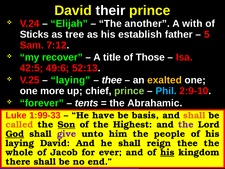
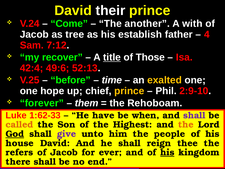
Elijah: Elijah -> Come
Sticks at (34, 34): Sticks -> Jacob
5: 5 -> 4
title underline: none -> present
42:5: 42:5 -> 42:4
laying at (71, 80): laying -> before
thee at (112, 80): thee -> time
more: more -> hope
prince at (129, 91) colour: light green -> yellow
Phil colour: light blue -> white
tents: tents -> them
Abrahamic: Abrahamic -> Rehoboam
1:99-33: 1:99-33 -> 1:62-33
basis: basis -> when
shall at (194, 115) colour: orange -> purple
Son underline: present -> none
the at (186, 124) colour: purple -> orange
laying at (20, 143): laying -> house
whole: whole -> refers
